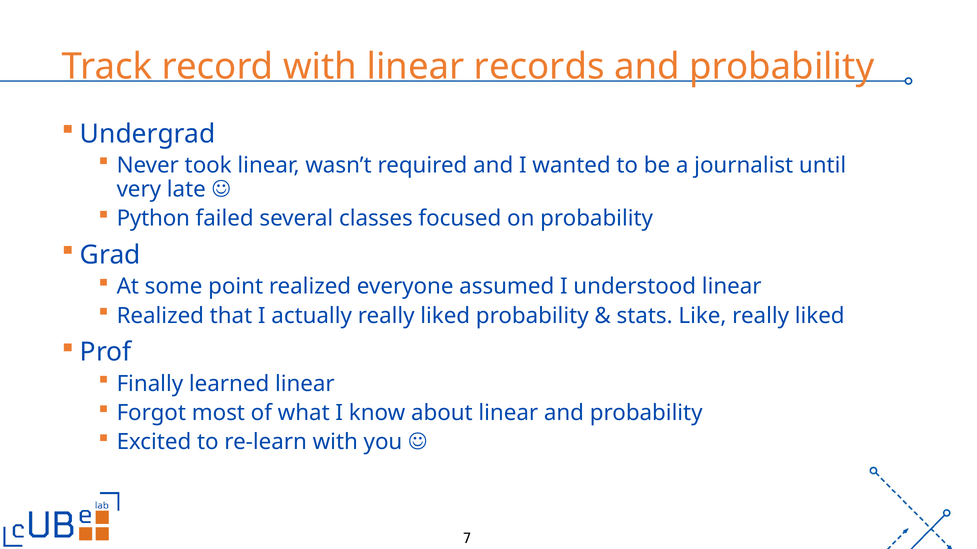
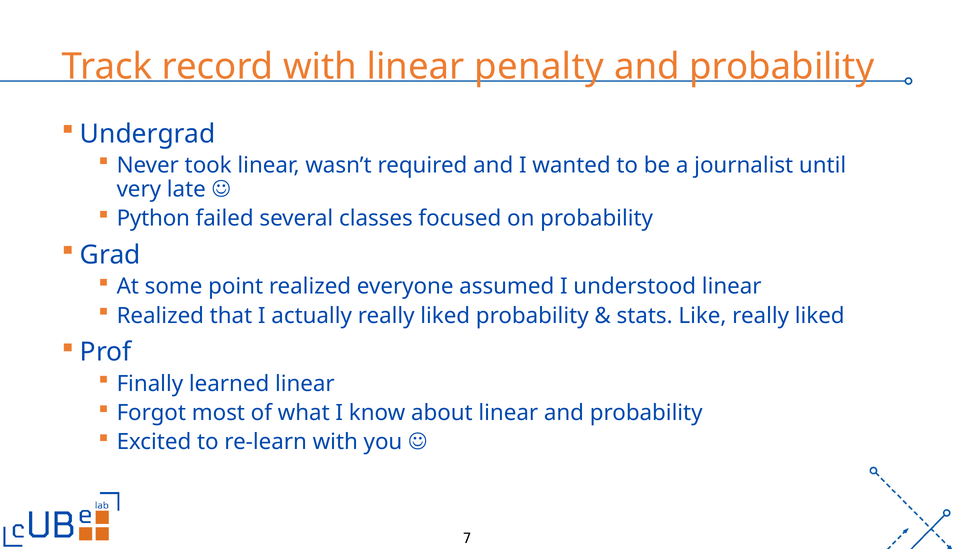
records: records -> penalty
